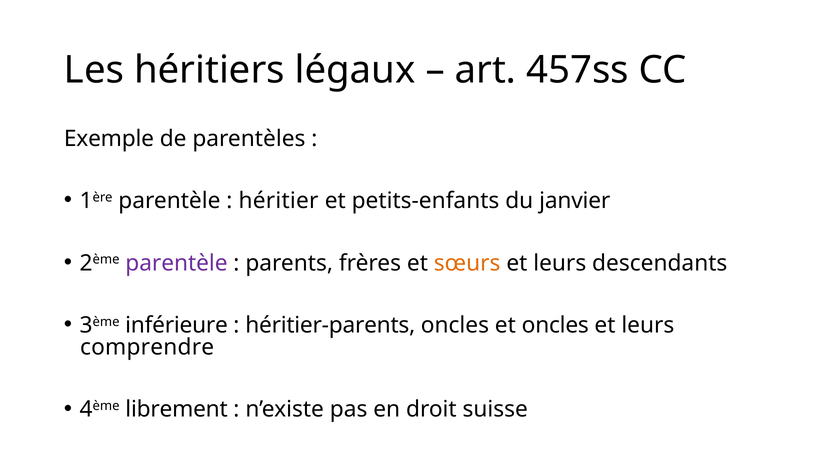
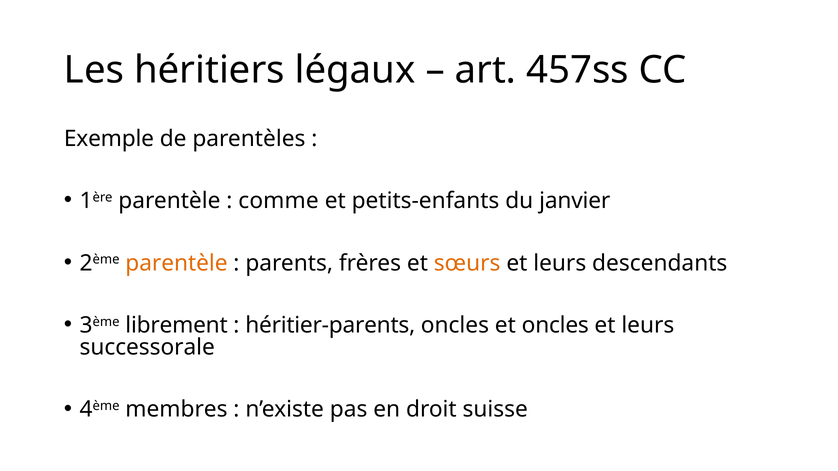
héritier: héritier -> comme
parentèle at (176, 263) colour: purple -> orange
inférieure: inférieure -> librement
comprendre: comprendre -> successorale
librement: librement -> membres
